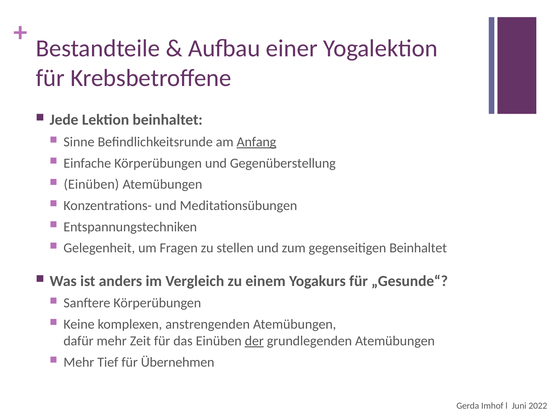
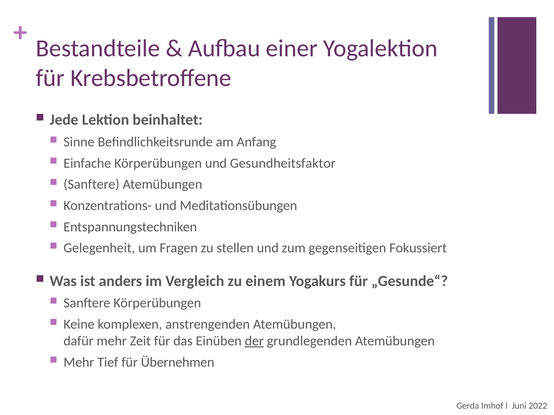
Anfang underline: present -> none
Gegenüberstellung: Gegenüberstellung -> Gesundheitsfaktor
Einüben at (91, 185): Einüben -> Sanftere
gegenseitigen Beinhaltet: Beinhaltet -> Fokussiert
